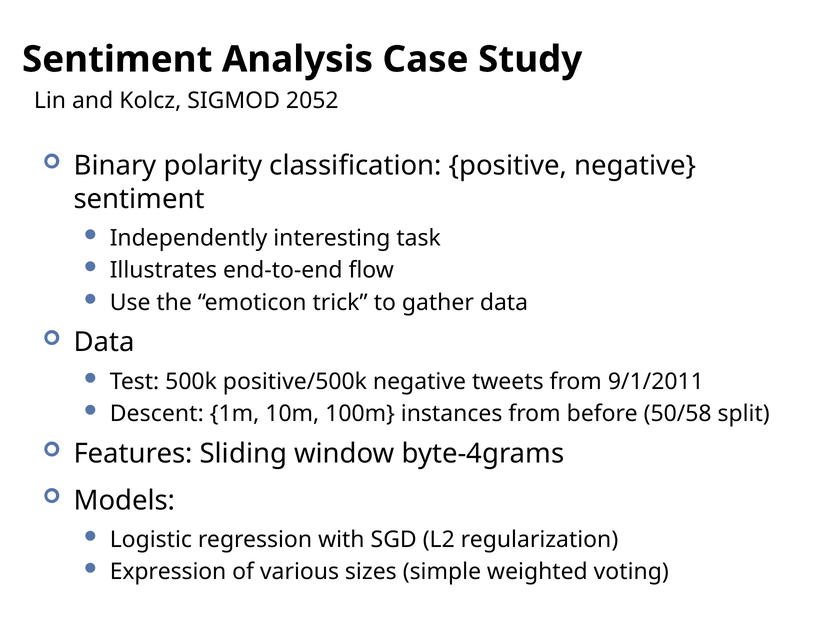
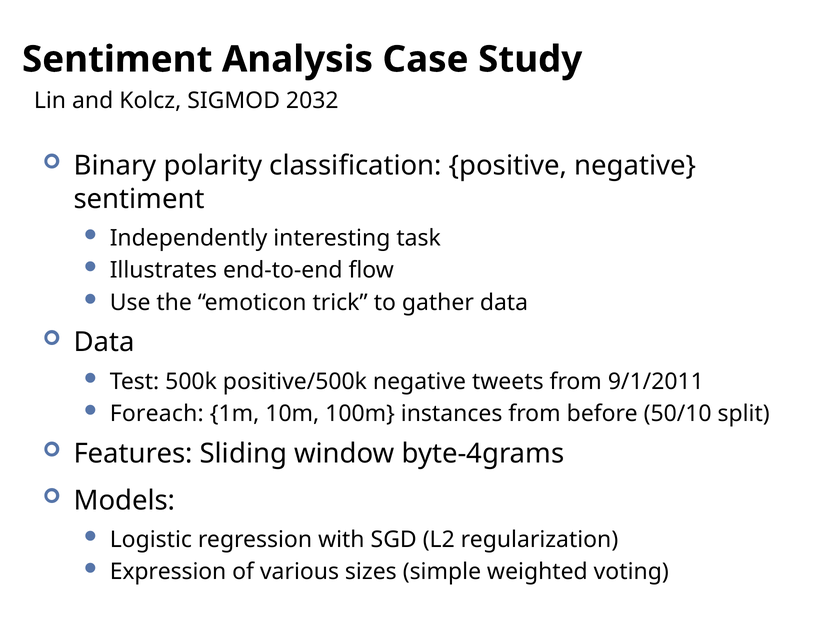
2052: 2052 -> 2032
Descent: Descent -> Foreach
50/58: 50/58 -> 50/10
